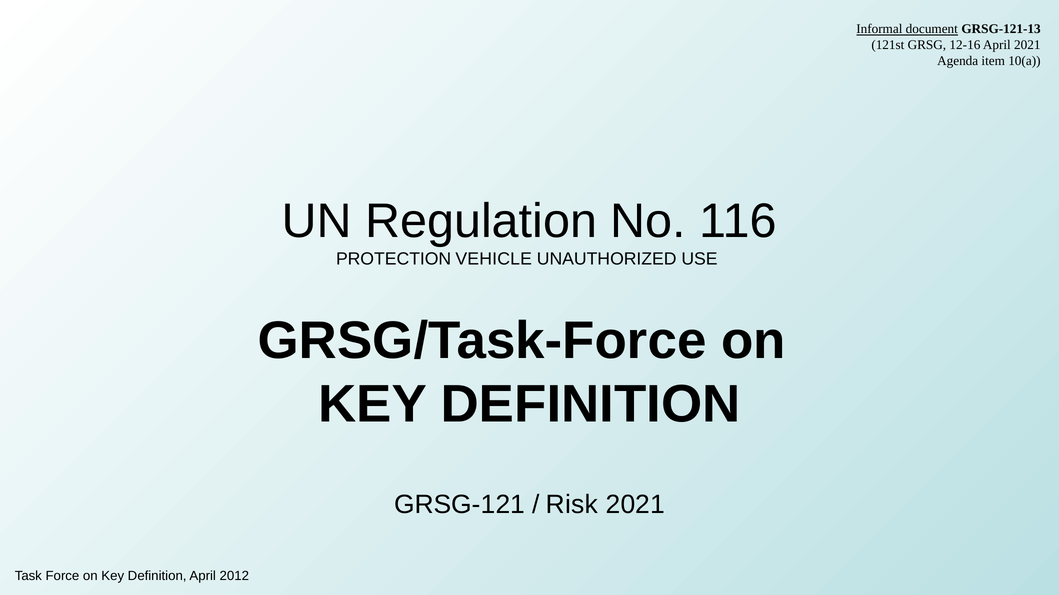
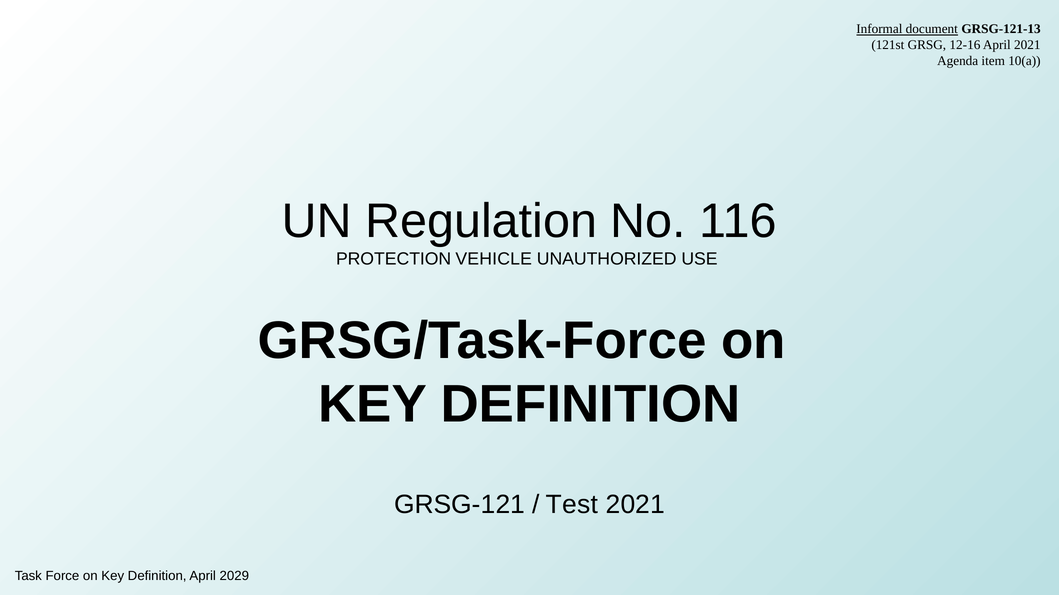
Risk: Risk -> Test
2012: 2012 -> 2029
